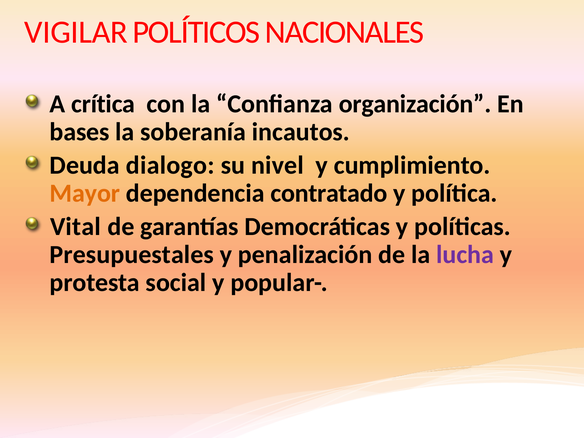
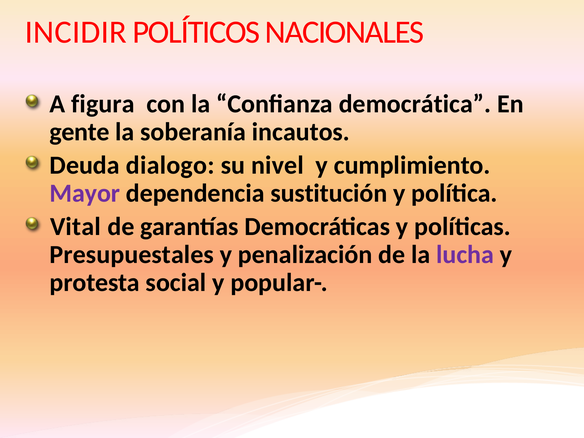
VIGILAR: VIGILAR -> INCIDIR
crítica: crítica -> figura
organización: organización -> democrática
bases: bases -> gente
Mayor colour: orange -> purple
contratado: contratado -> sustitución
